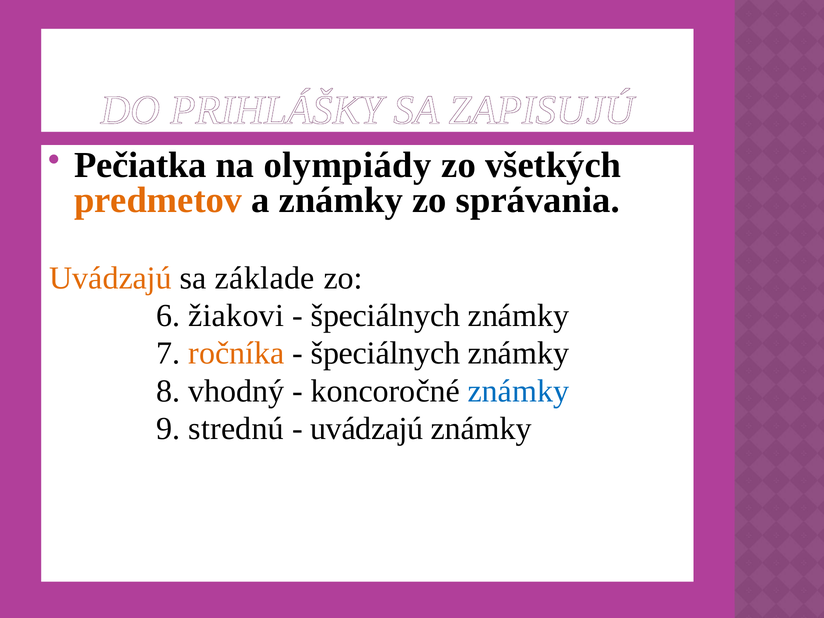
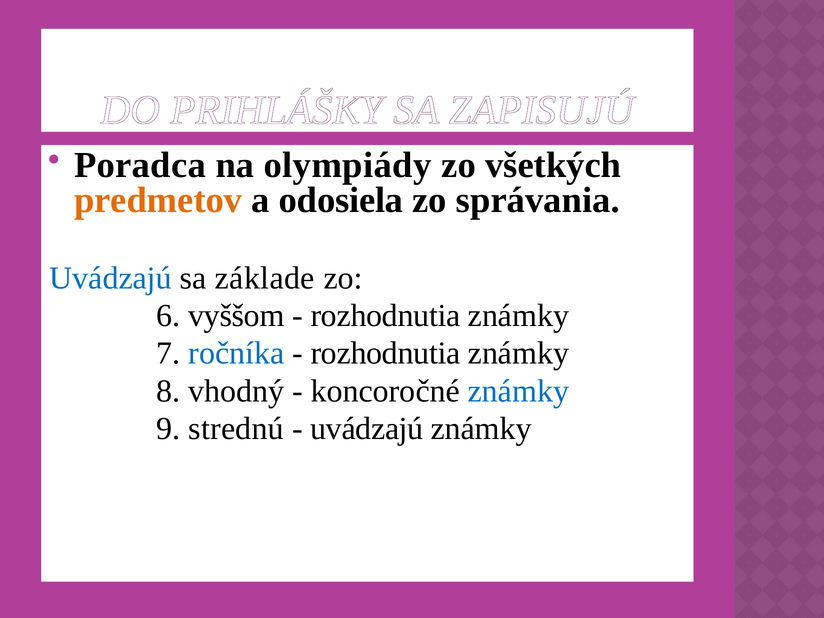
Pečiatka: Pečiatka -> Poradca
a známky: známky -> odosiela
Uvádzajú at (111, 278) colour: orange -> blue
žiakovi: žiakovi -> vyššom
špeciálnych at (385, 316): špeciálnych -> rozhodnutia
ročníka colour: orange -> blue
špeciálnych at (385, 353): špeciálnych -> rozhodnutia
